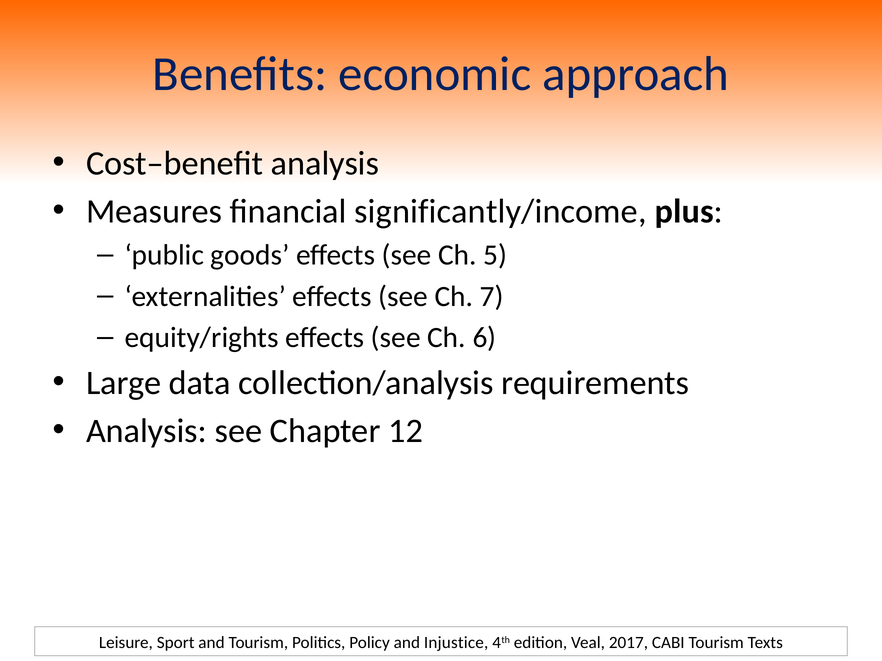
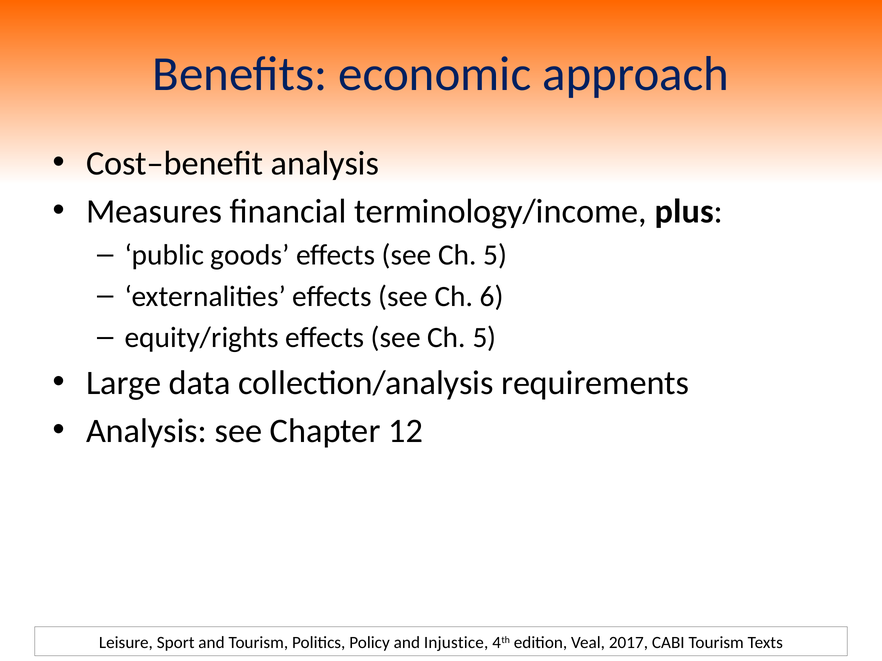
significantly/income: significantly/income -> terminology/income
7: 7 -> 6
6 at (484, 338): 6 -> 5
